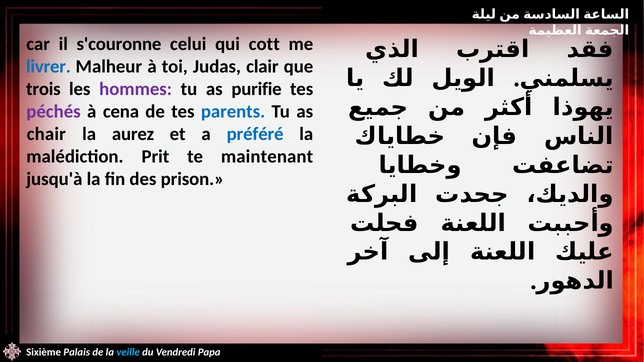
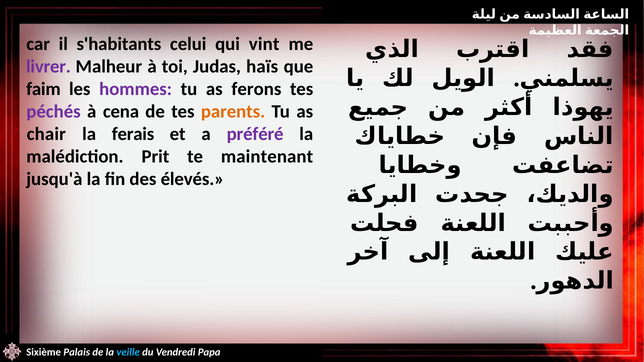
s'couronne: s'couronne -> s'habitants
cott: cott -> vint
livrer colour: blue -> purple
clair: clair -> haïs
trois: trois -> faim
purifie: purifie -> ferons
parents colour: blue -> orange
aurez: aurez -> ferais
préféré colour: blue -> purple
prison: prison -> élevés
